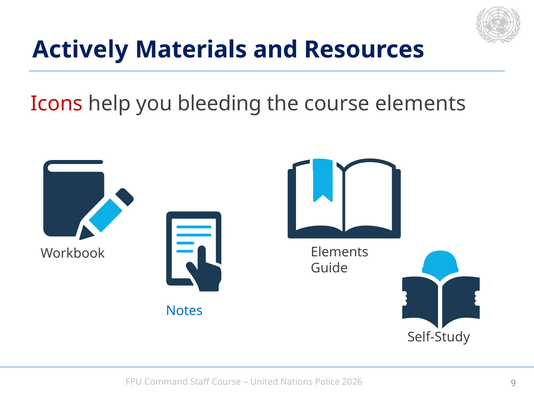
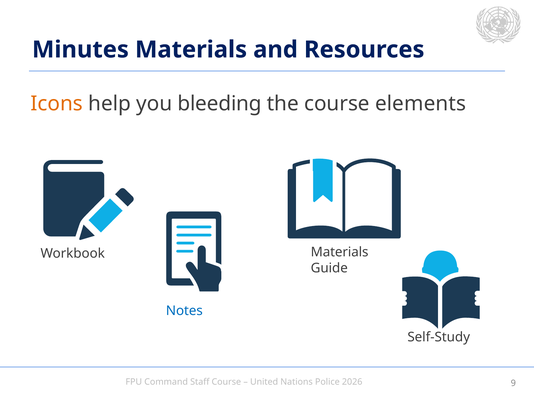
Actively: Actively -> Minutes
Icons colour: red -> orange
Workbook Elements: Elements -> Materials
